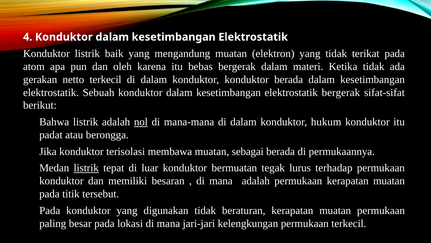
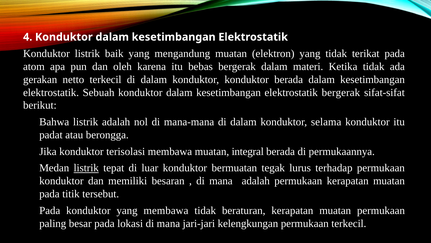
nol underline: present -> none
hukum: hukum -> selama
sebagai: sebagai -> integral
yang digunakan: digunakan -> membawa
